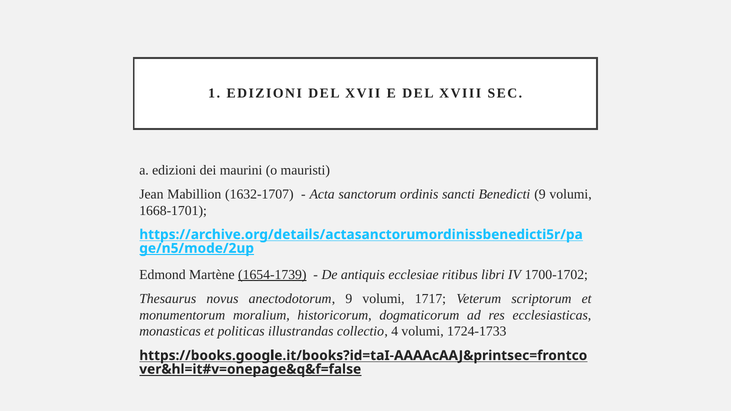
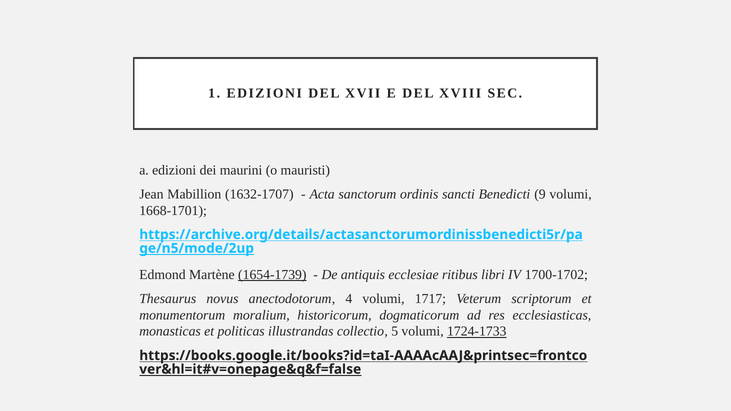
anectodotorum 9: 9 -> 4
4: 4 -> 5
1724-1733 underline: none -> present
